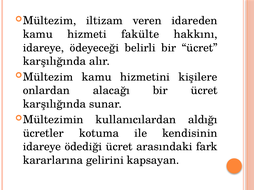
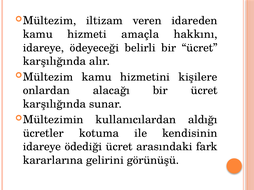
fakülte: fakülte -> amaçla
kapsayan: kapsayan -> görünüşü
